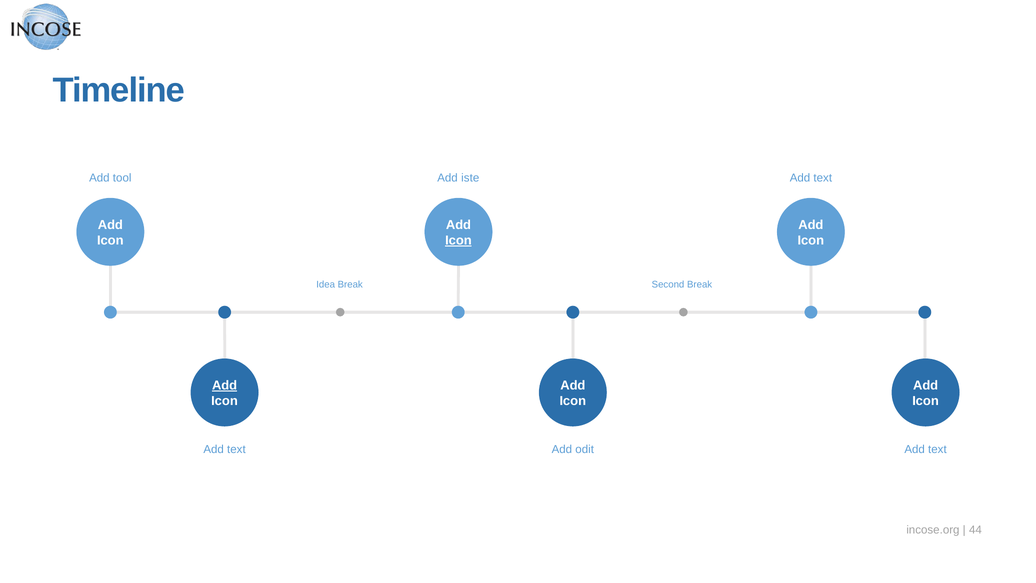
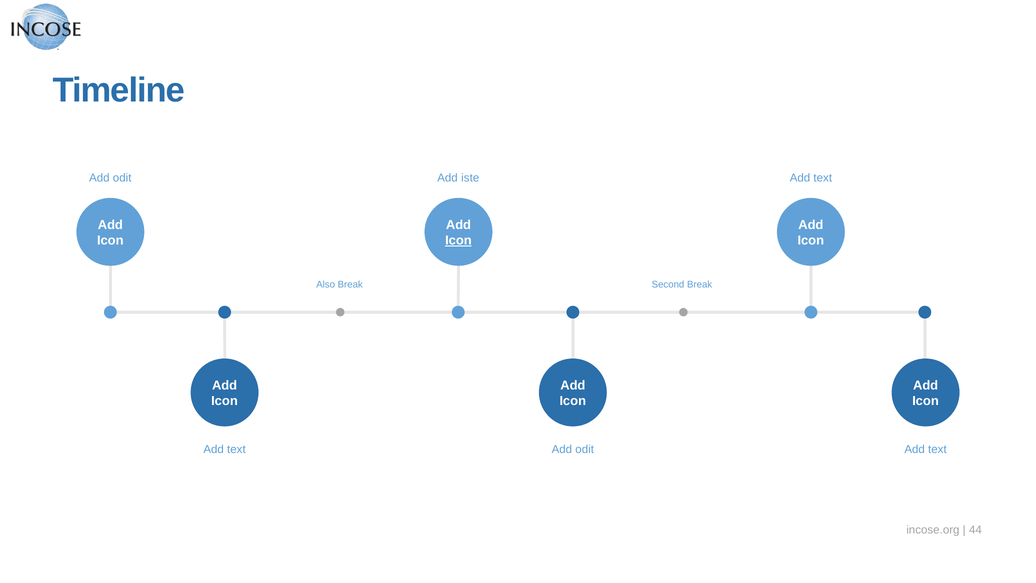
tool at (122, 178): tool -> odit
Idea: Idea -> Also
Add at (225, 385) underline: present -> none
